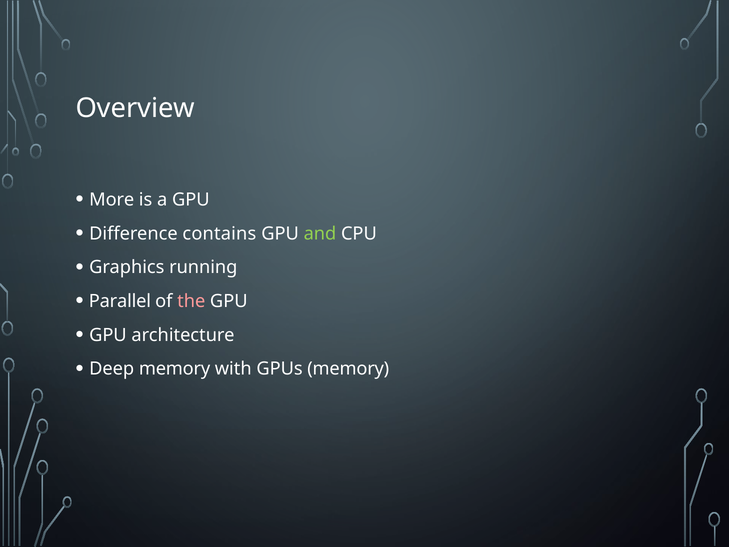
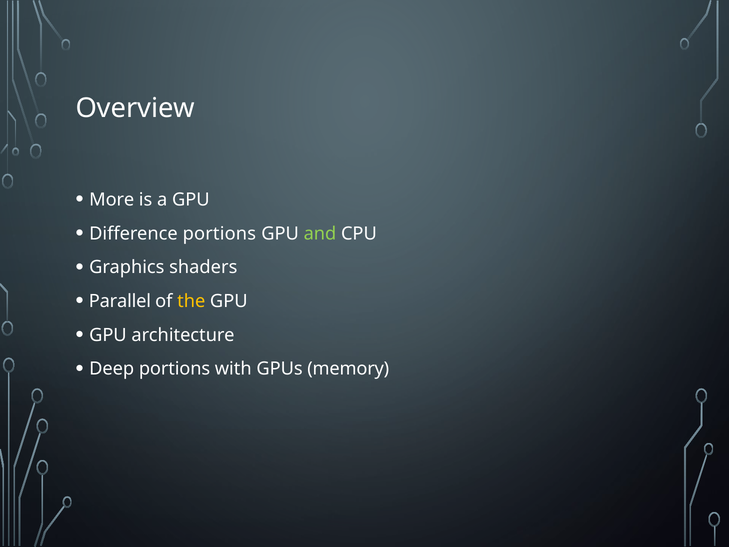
Difference contains: contains -> portions
running: running -> shaders
the colour: pink -> yellow
Deep memory: memory -> portions
